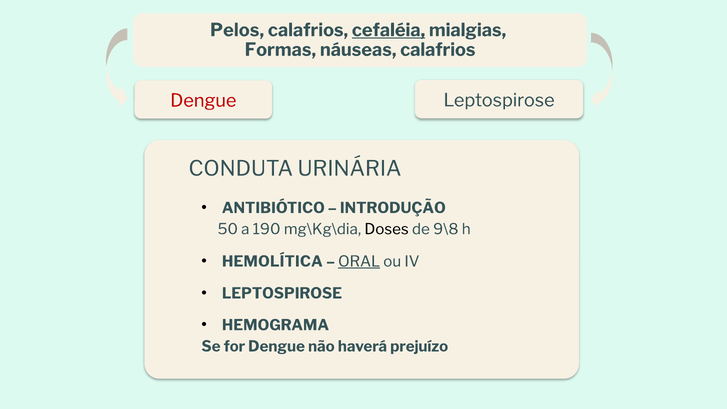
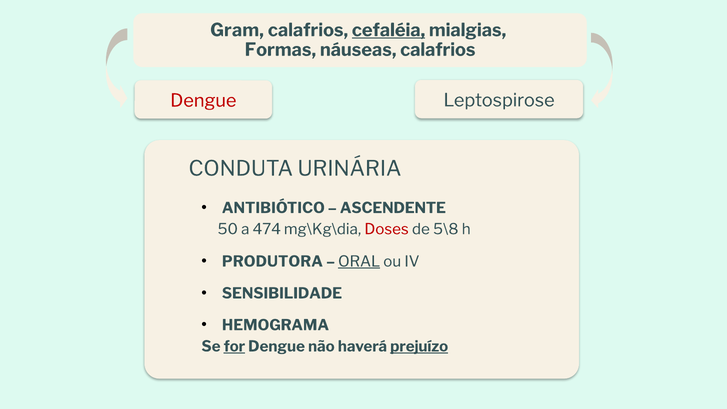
Pelos: Pelos -> Gram
INTRODUÇÃO: INTRODUÇÃO -> ASCENDENTE
190: 190 -> 474
Doses colour: black -> red
9\8: 9\8 -> 5\8
HEMOLÍTICA: HEMOLÍTICA -> PRODUTORA
LEPTOSPIROSE at (282, 293): LEPTOSPIROSE -> SENSIBILIDADE
for underline: none -> present
prejuízo underline: none -> present
